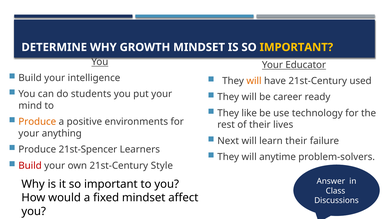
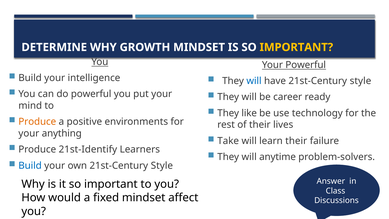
Your Educator: Educator -> Powerful
will at (254, 81) colour: orange -> blue
have 21st-Century used: used -> style
do students: students -> powerful
Next: Next -> Take
21st-Spencer: 21st-Spencer -> 21st-Identify
Build at (30, 165) colour: red -> blue
